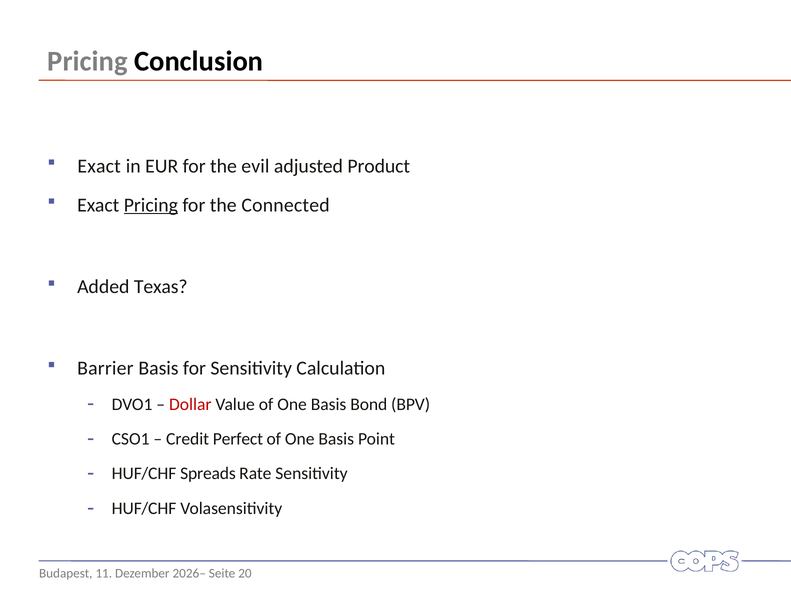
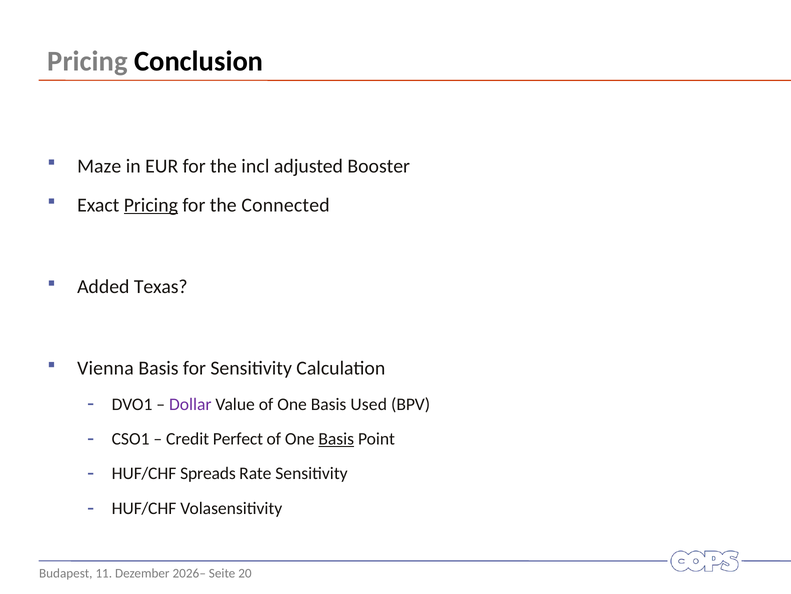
Exact at (99, 166): Exact -> Maze
evil: evil -> incl
Product: Product -> Booster
Barrier: Barrier -> Vienna
Dollar colour: red -> purple
Bond: Bond -> Used
Basis at (336, 438) underline: none -> present
